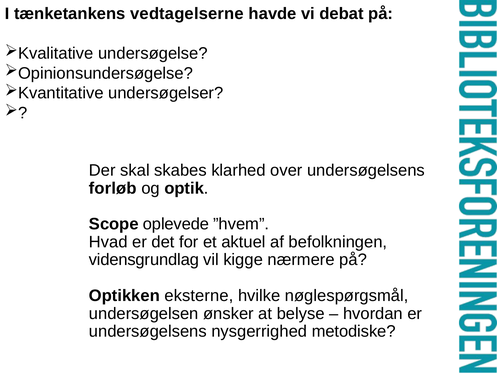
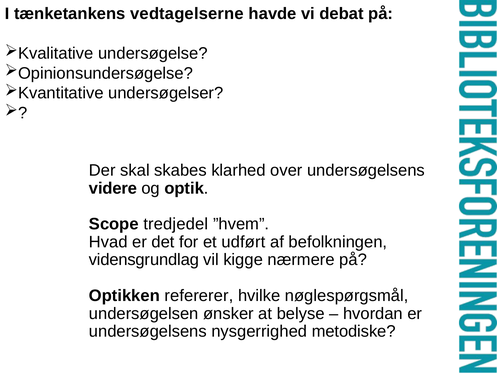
forløb: forløb -> videre
oplevede: oplevede -> tredjedel
aktuel: aktuel -> udført
eksterne: eksterne -> refererer
